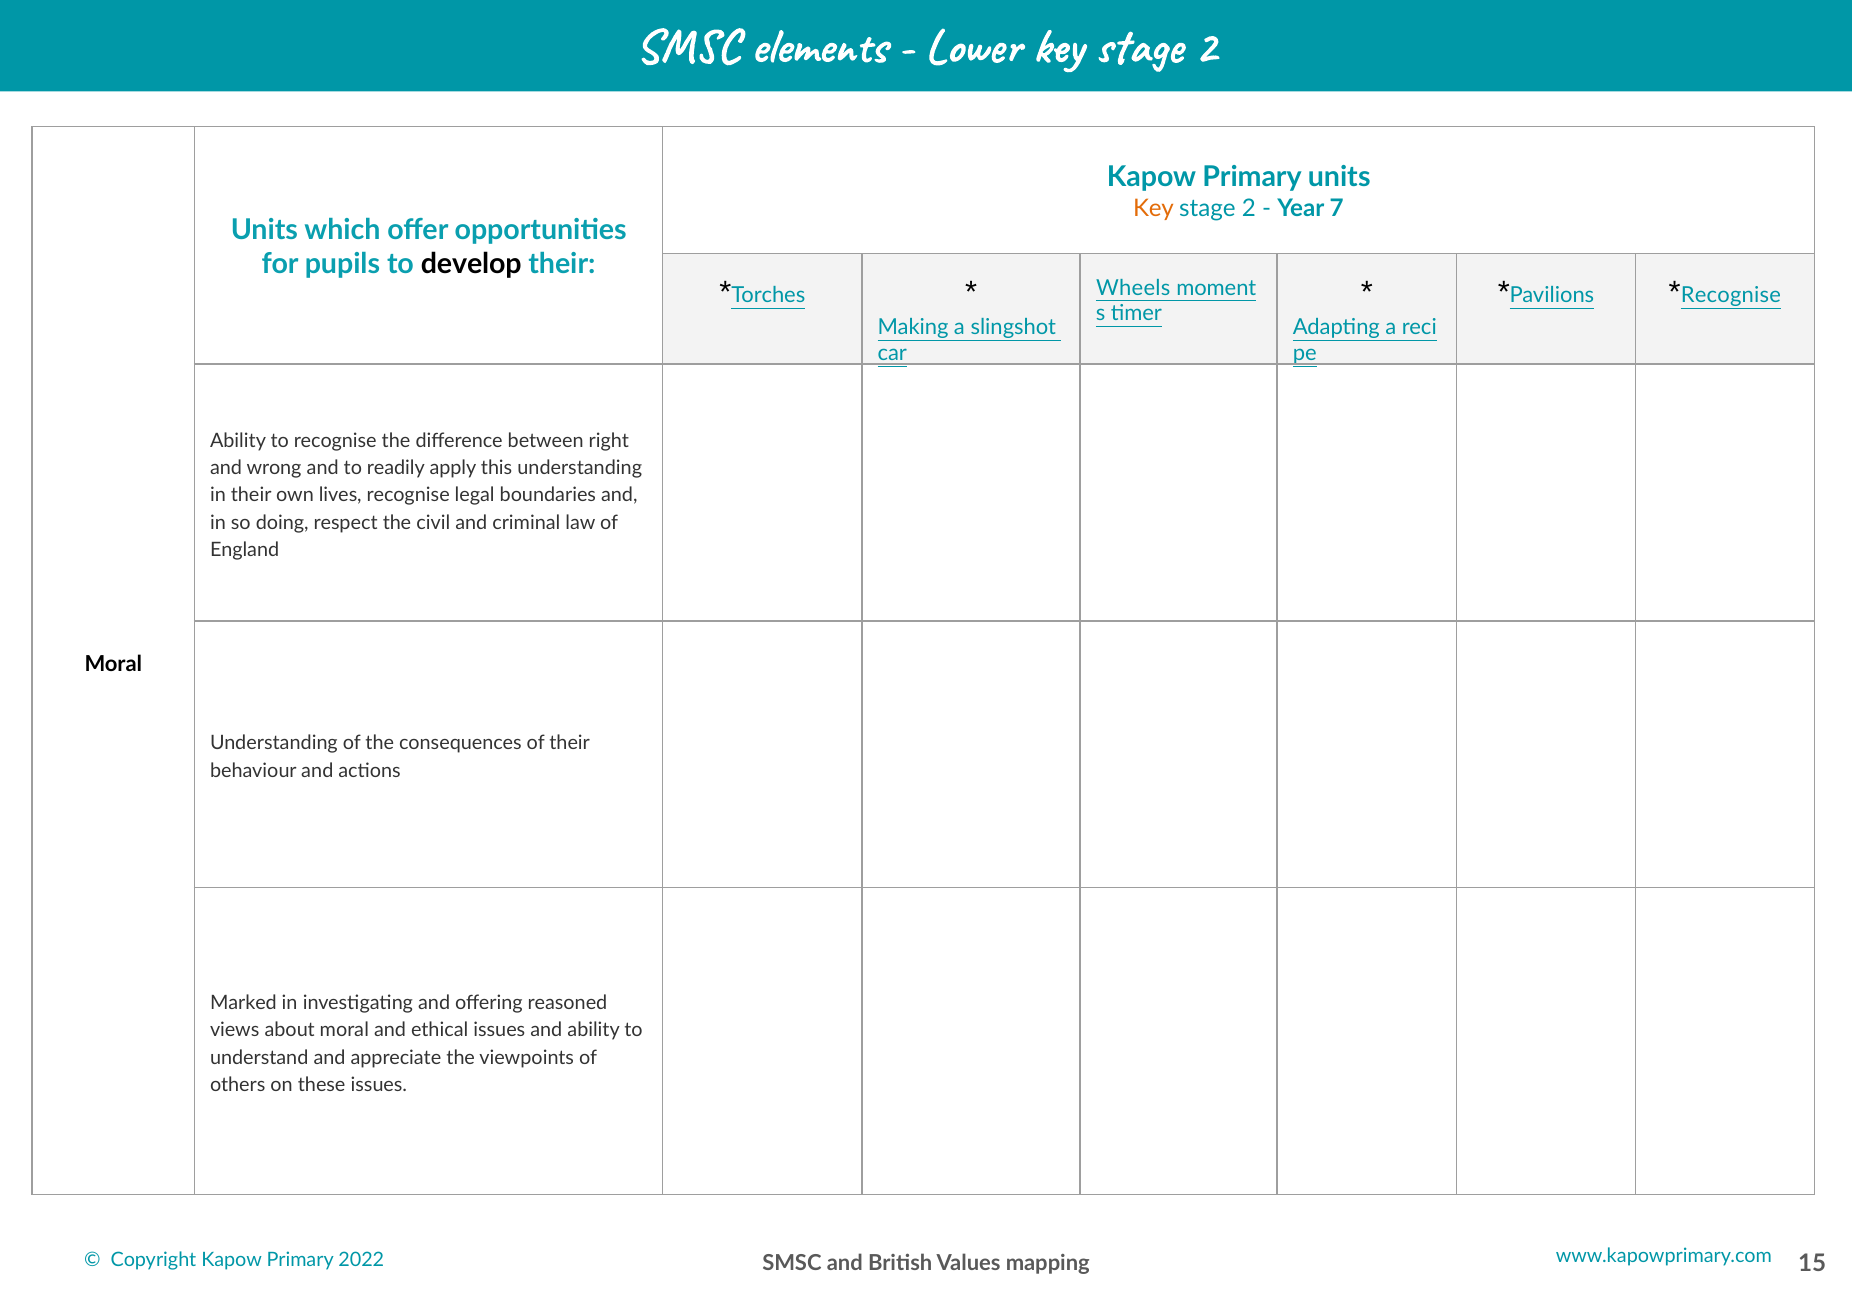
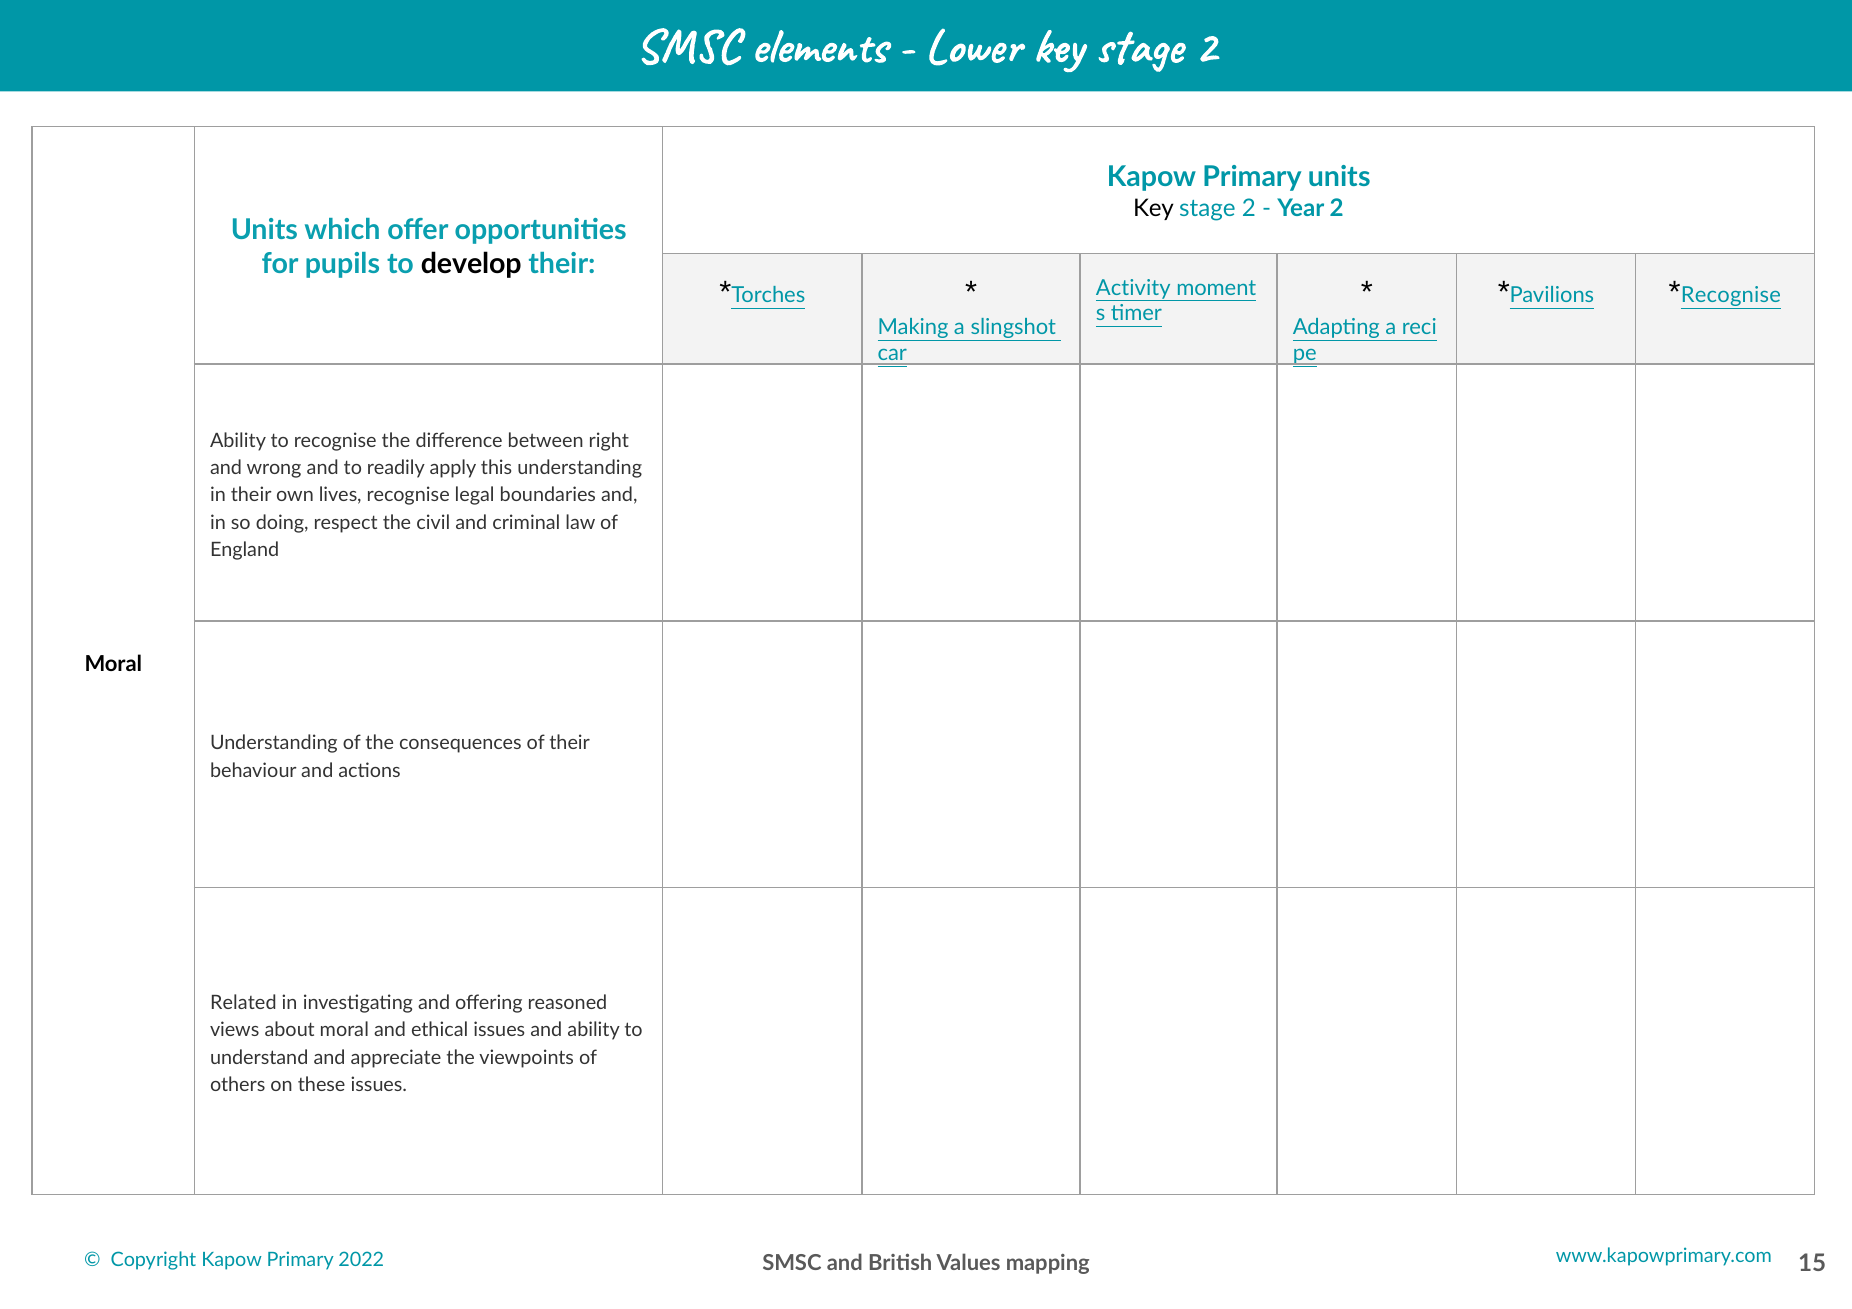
Key at (1153, 209) colour: orange -> black
Year 7: 7 -> 2
Wheels: Wheels -> Activity
Marked: Marked -> Related
